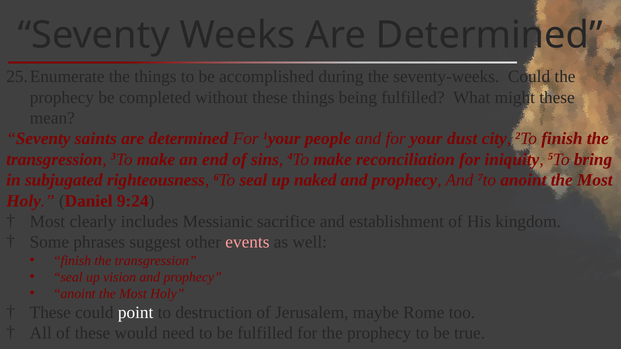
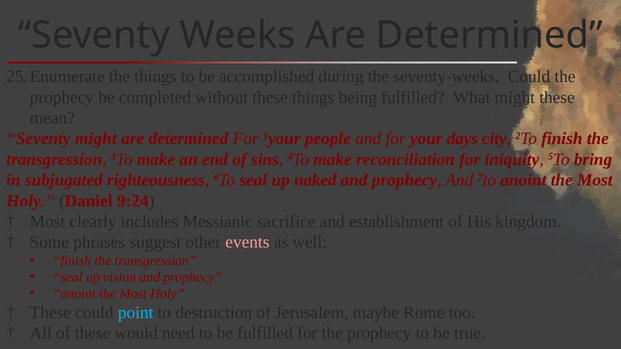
Seventy saints: saints -> might
dust: dust -> days
point colour: white -> light blue
